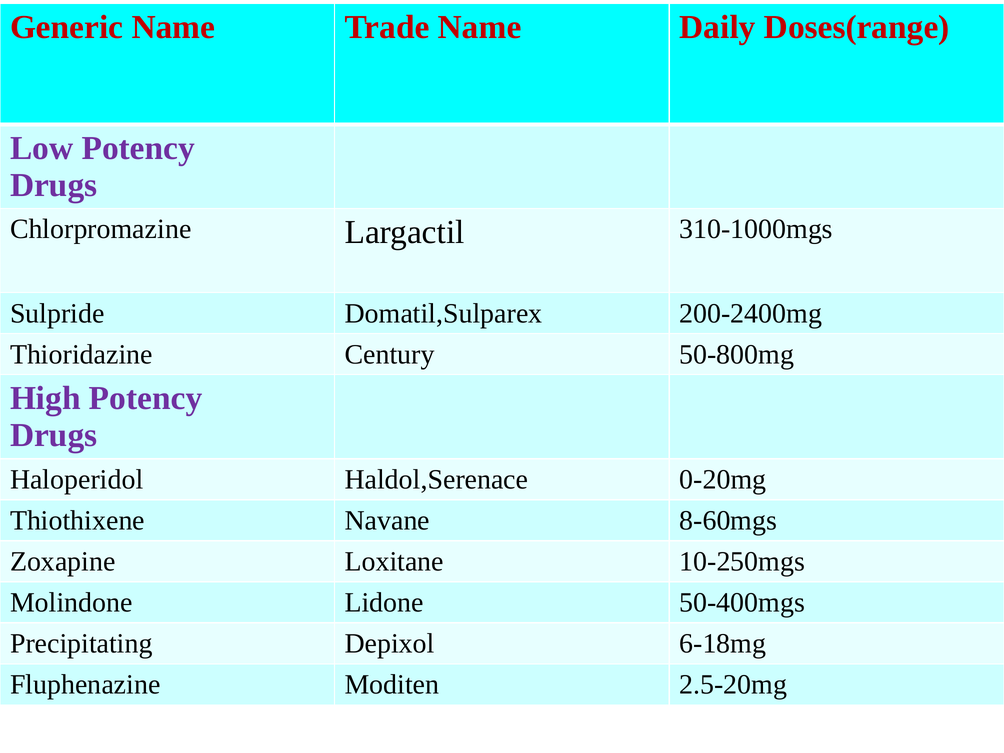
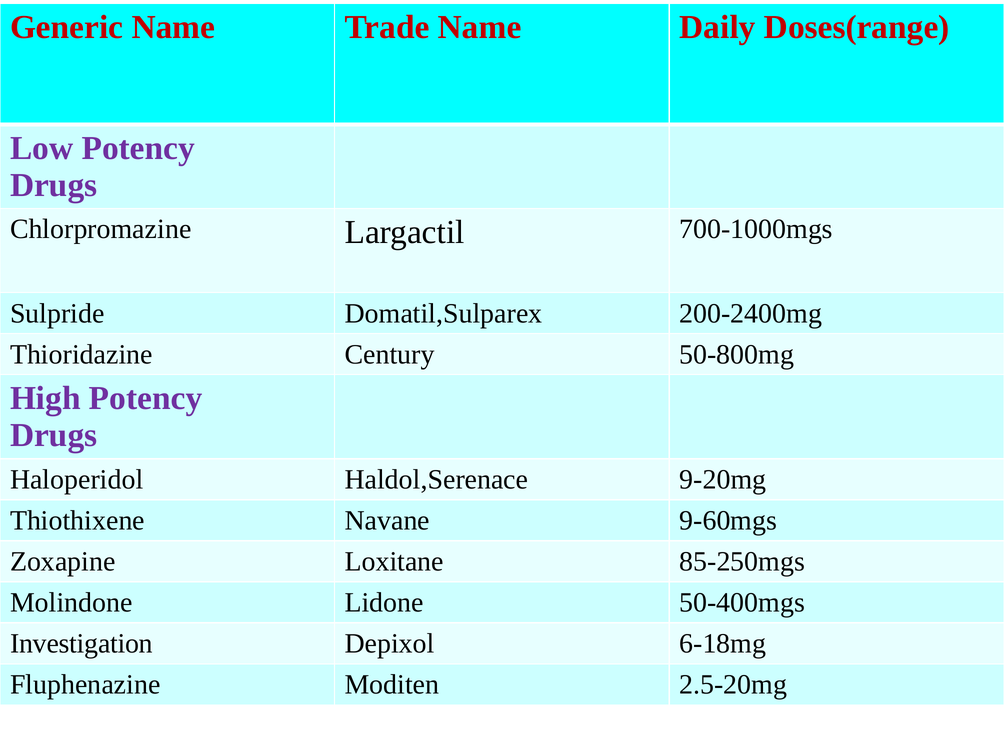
310-1000mgs: 310-1000mgs -> 700-1000mgs
0-20mg: 0-20mg -> 9-20mg
8-60mgs: 8-60mgs -> 9-60mgs
10-250mgs: 10-250mgs -> 85-250mgs
Precipitating: Precipitating -> Investigation
